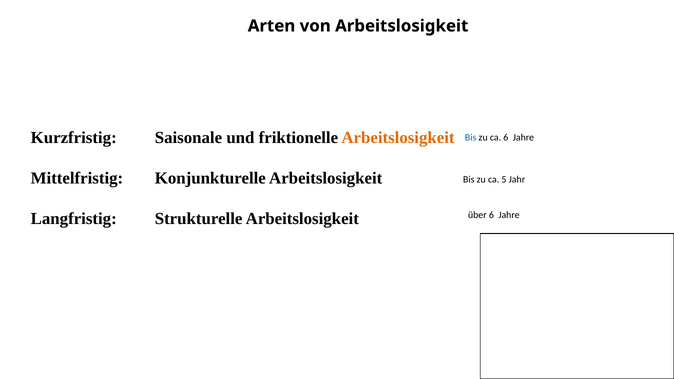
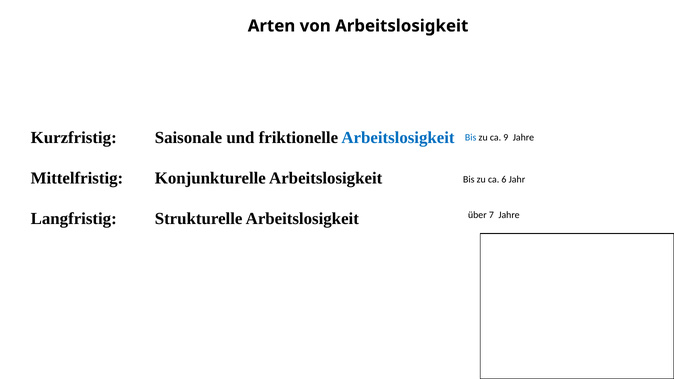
Arbeitslosigkeit at (398, 138) colour: orange -> blue
ca 6: 6 -> 9
5: 5 -> 6
über 6: 6 -> 7
